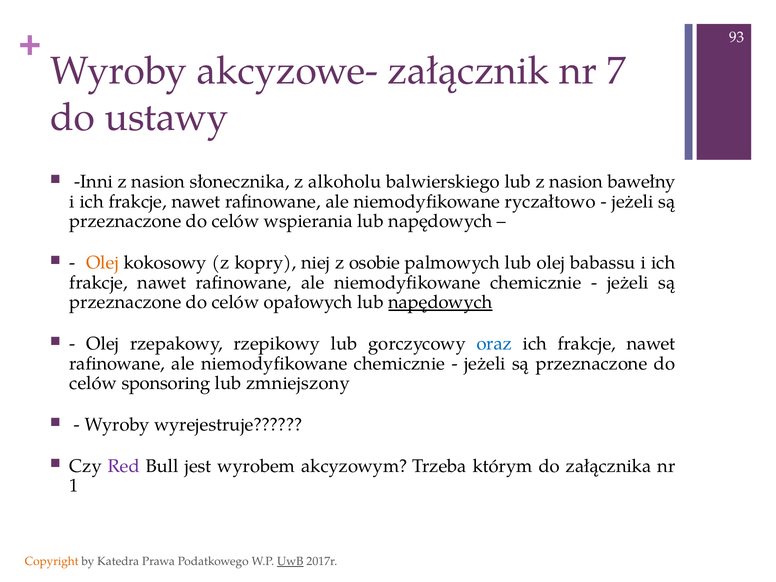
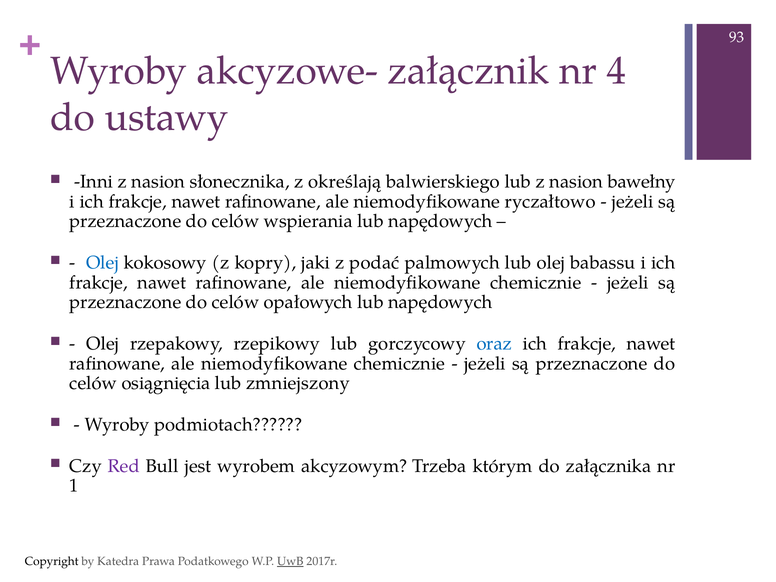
7: 7 -> 4
alkoholu: alkoholu -> określają
Olej at (102, 263) colour: orange -> blue
niej: niej -> jaki
osobie: osobie -> podać
napędowych at (440, 302) underline: present -> none
sponsoring: sponsoring -> osiągnięcia
wyrejestruje: wyrejestruje -> podmiotach
Copyright colour: orange -> black
